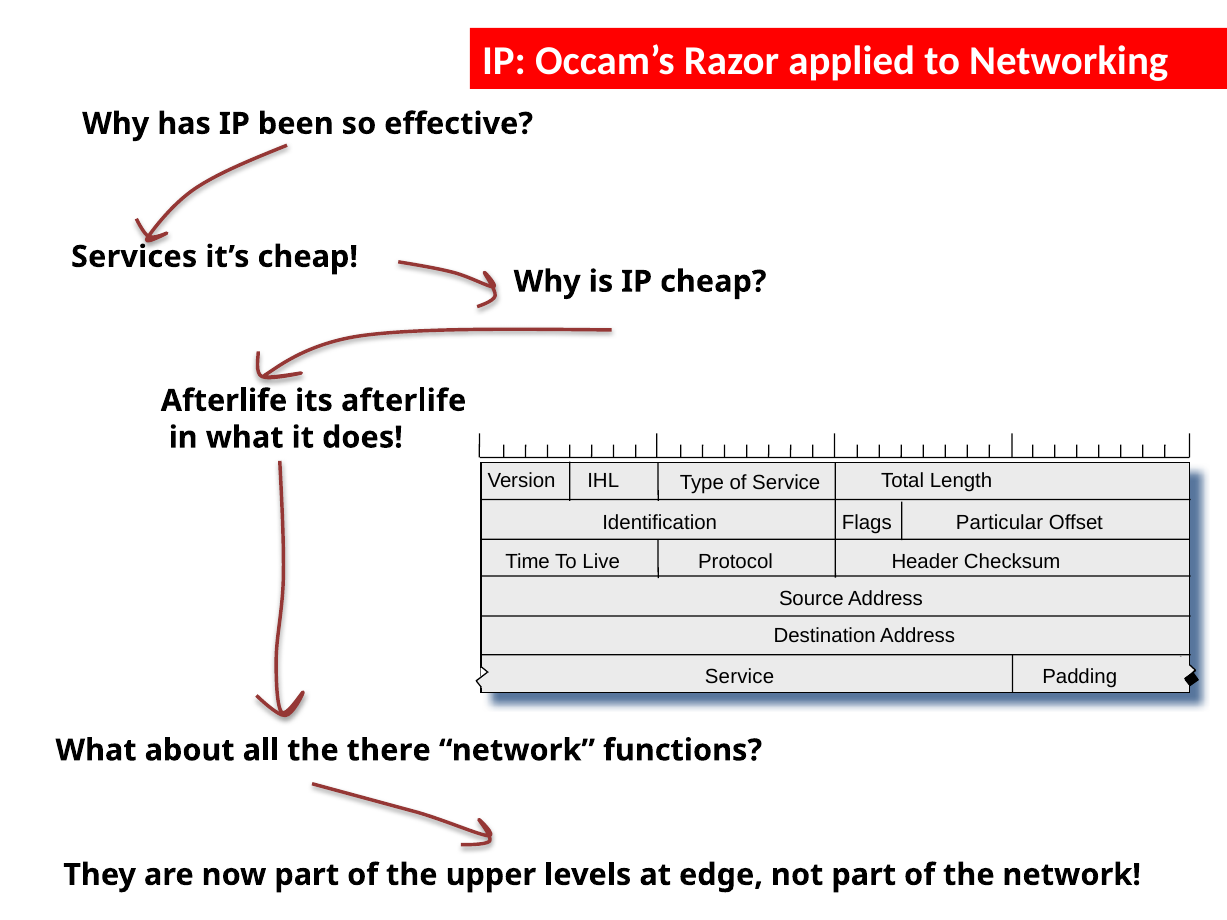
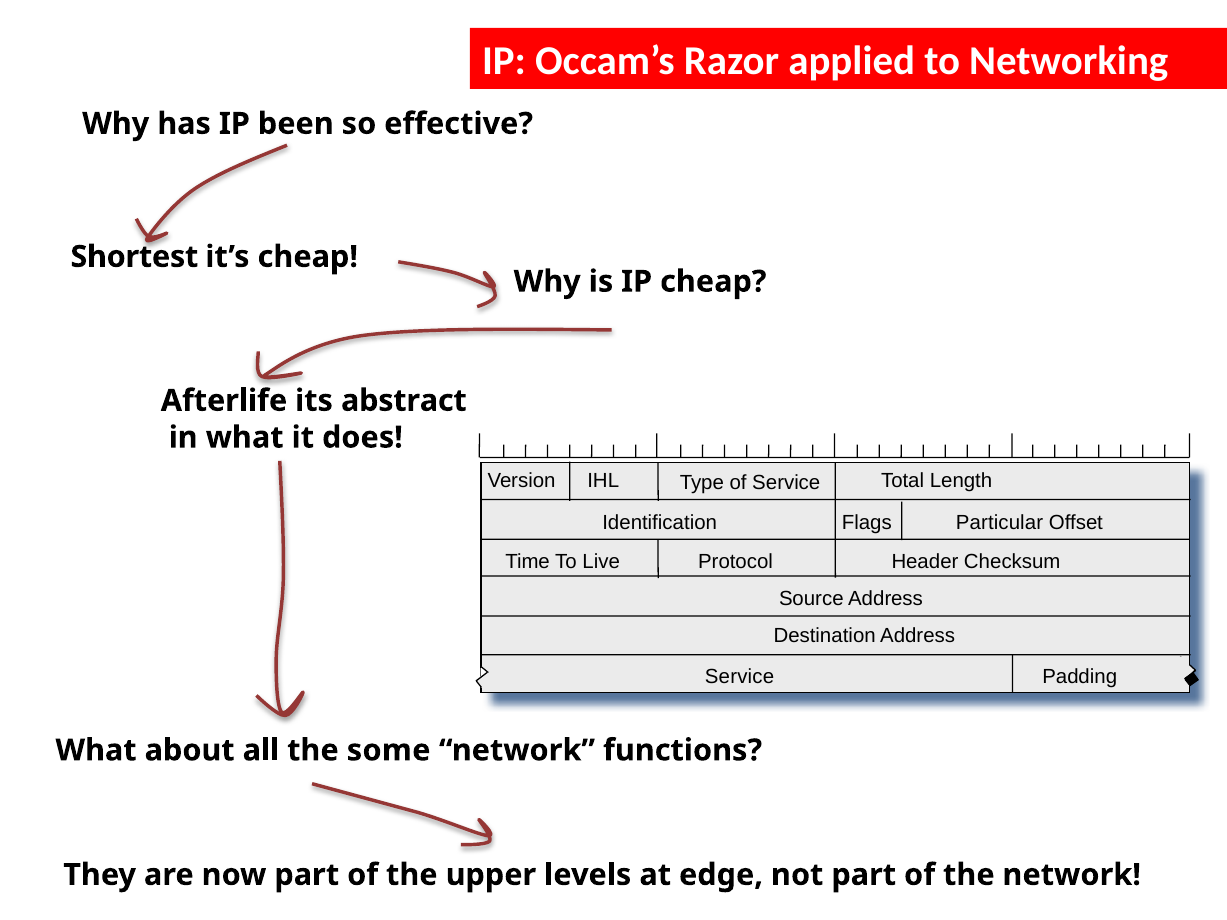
Services: Services -> Shortest
its afterlife: afterlife -> abstract
there: there -> some
